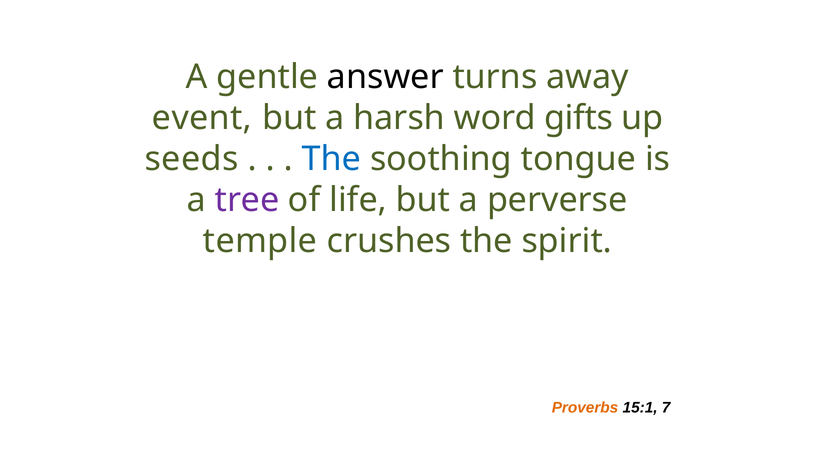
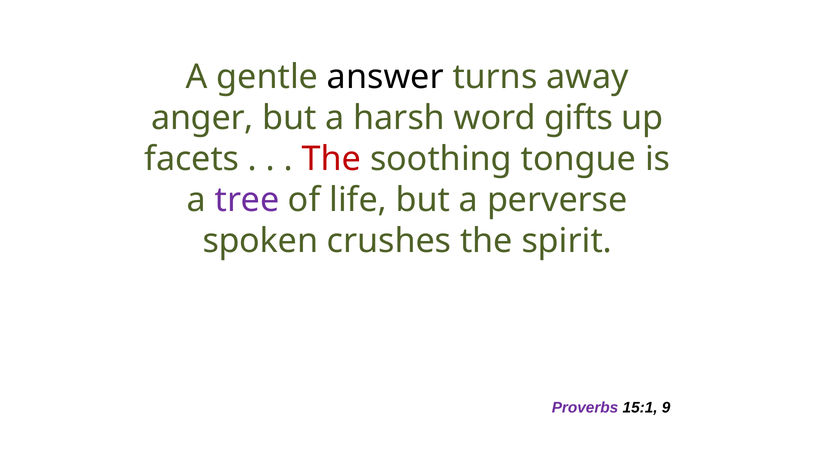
event: event -> anger
seeds: seeds -> facets
The at (331, 159) colour: blue -> red
temple: temple -> spoken
Proverbs colour: orange -> purple
7: 7 -> 9
